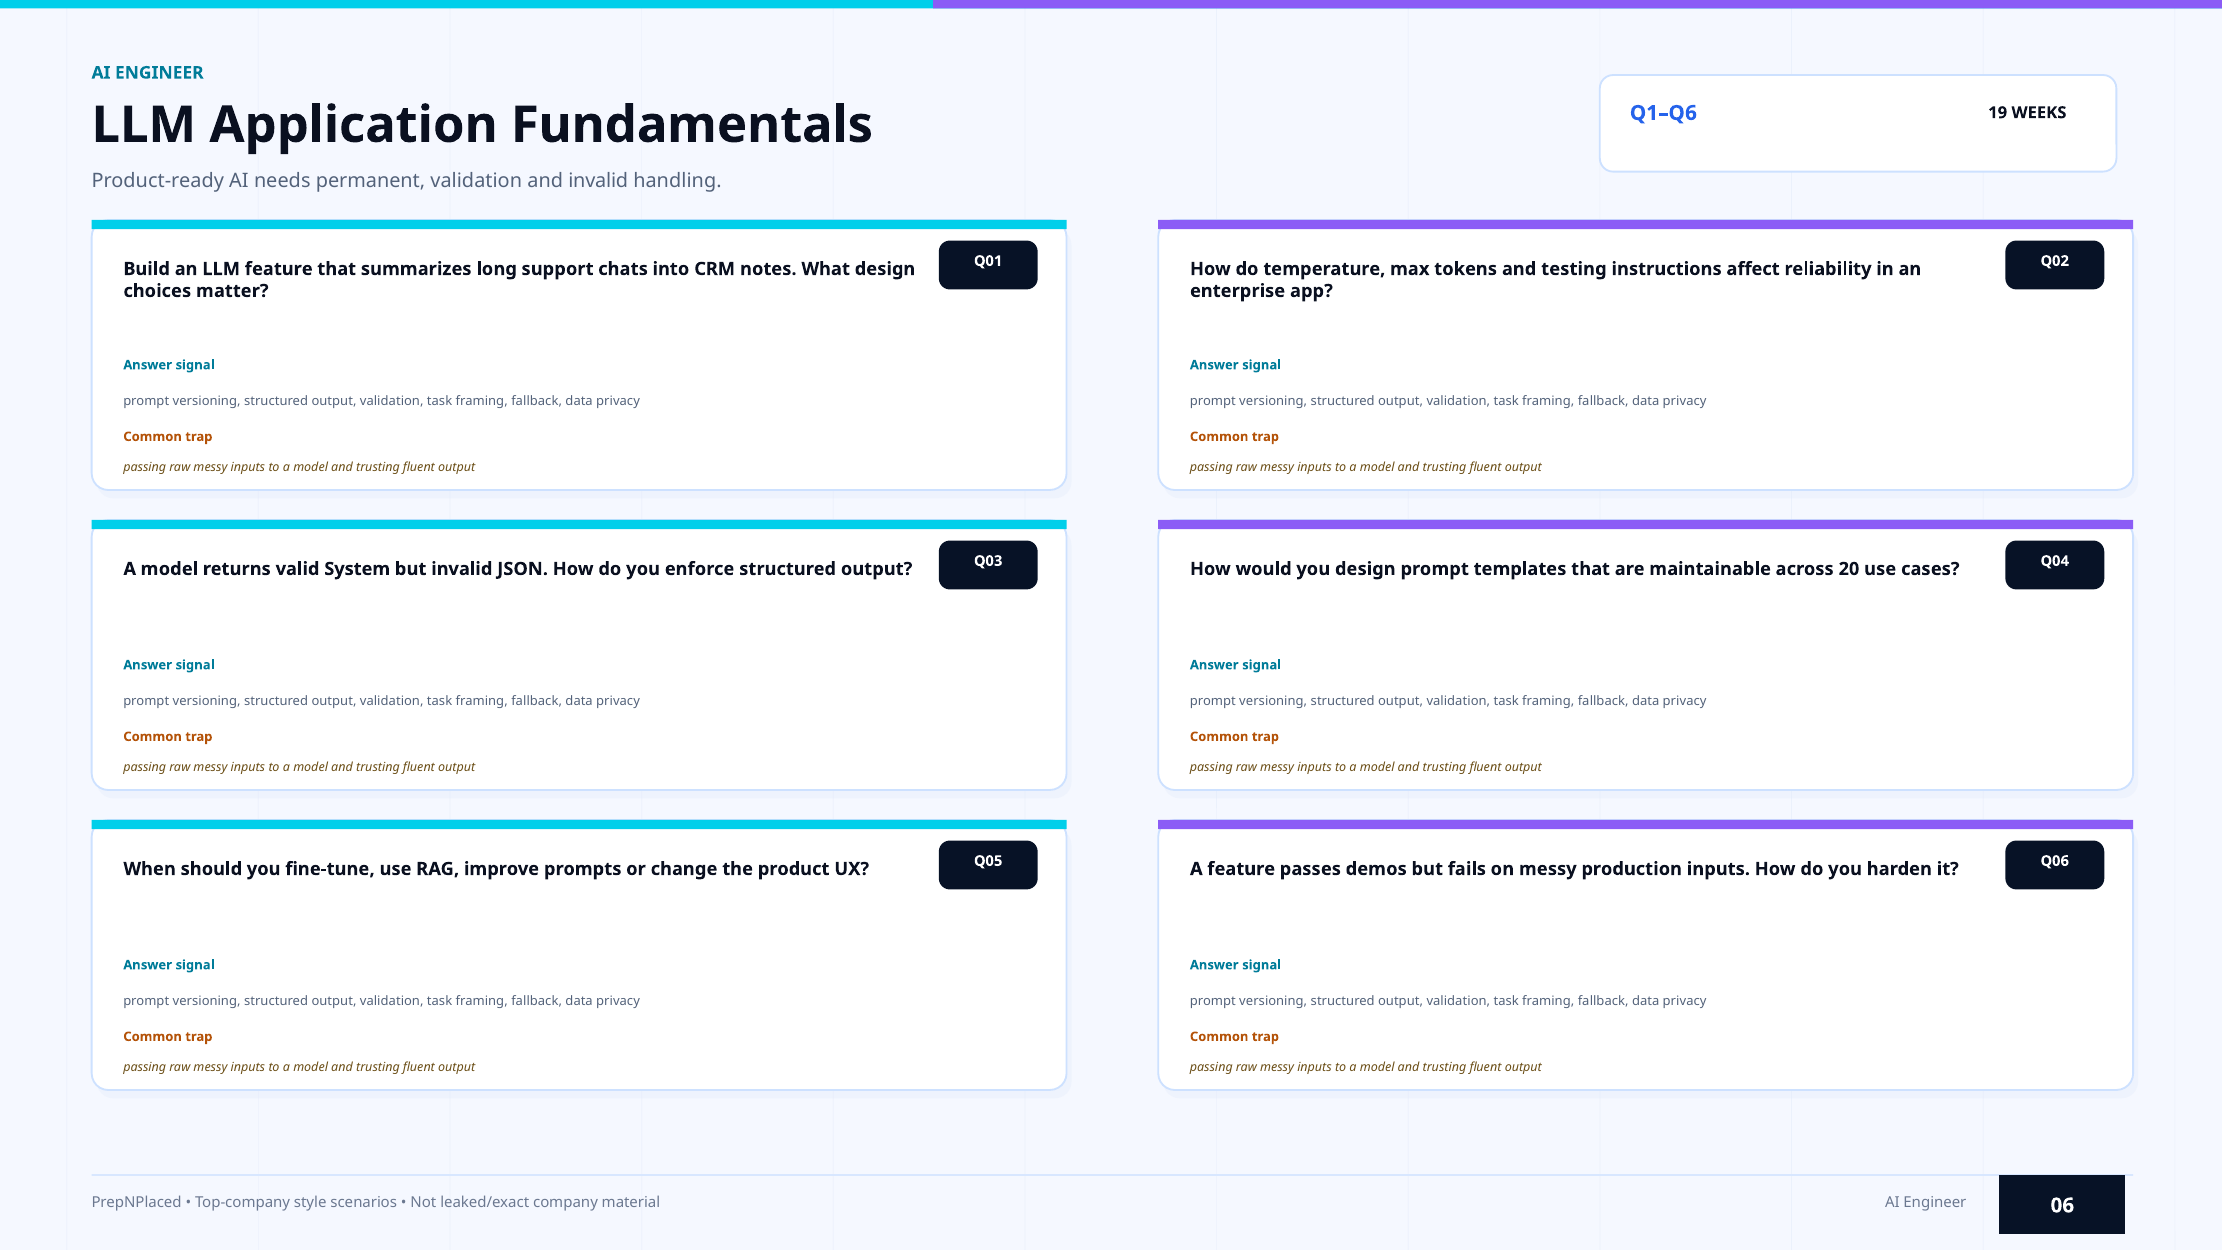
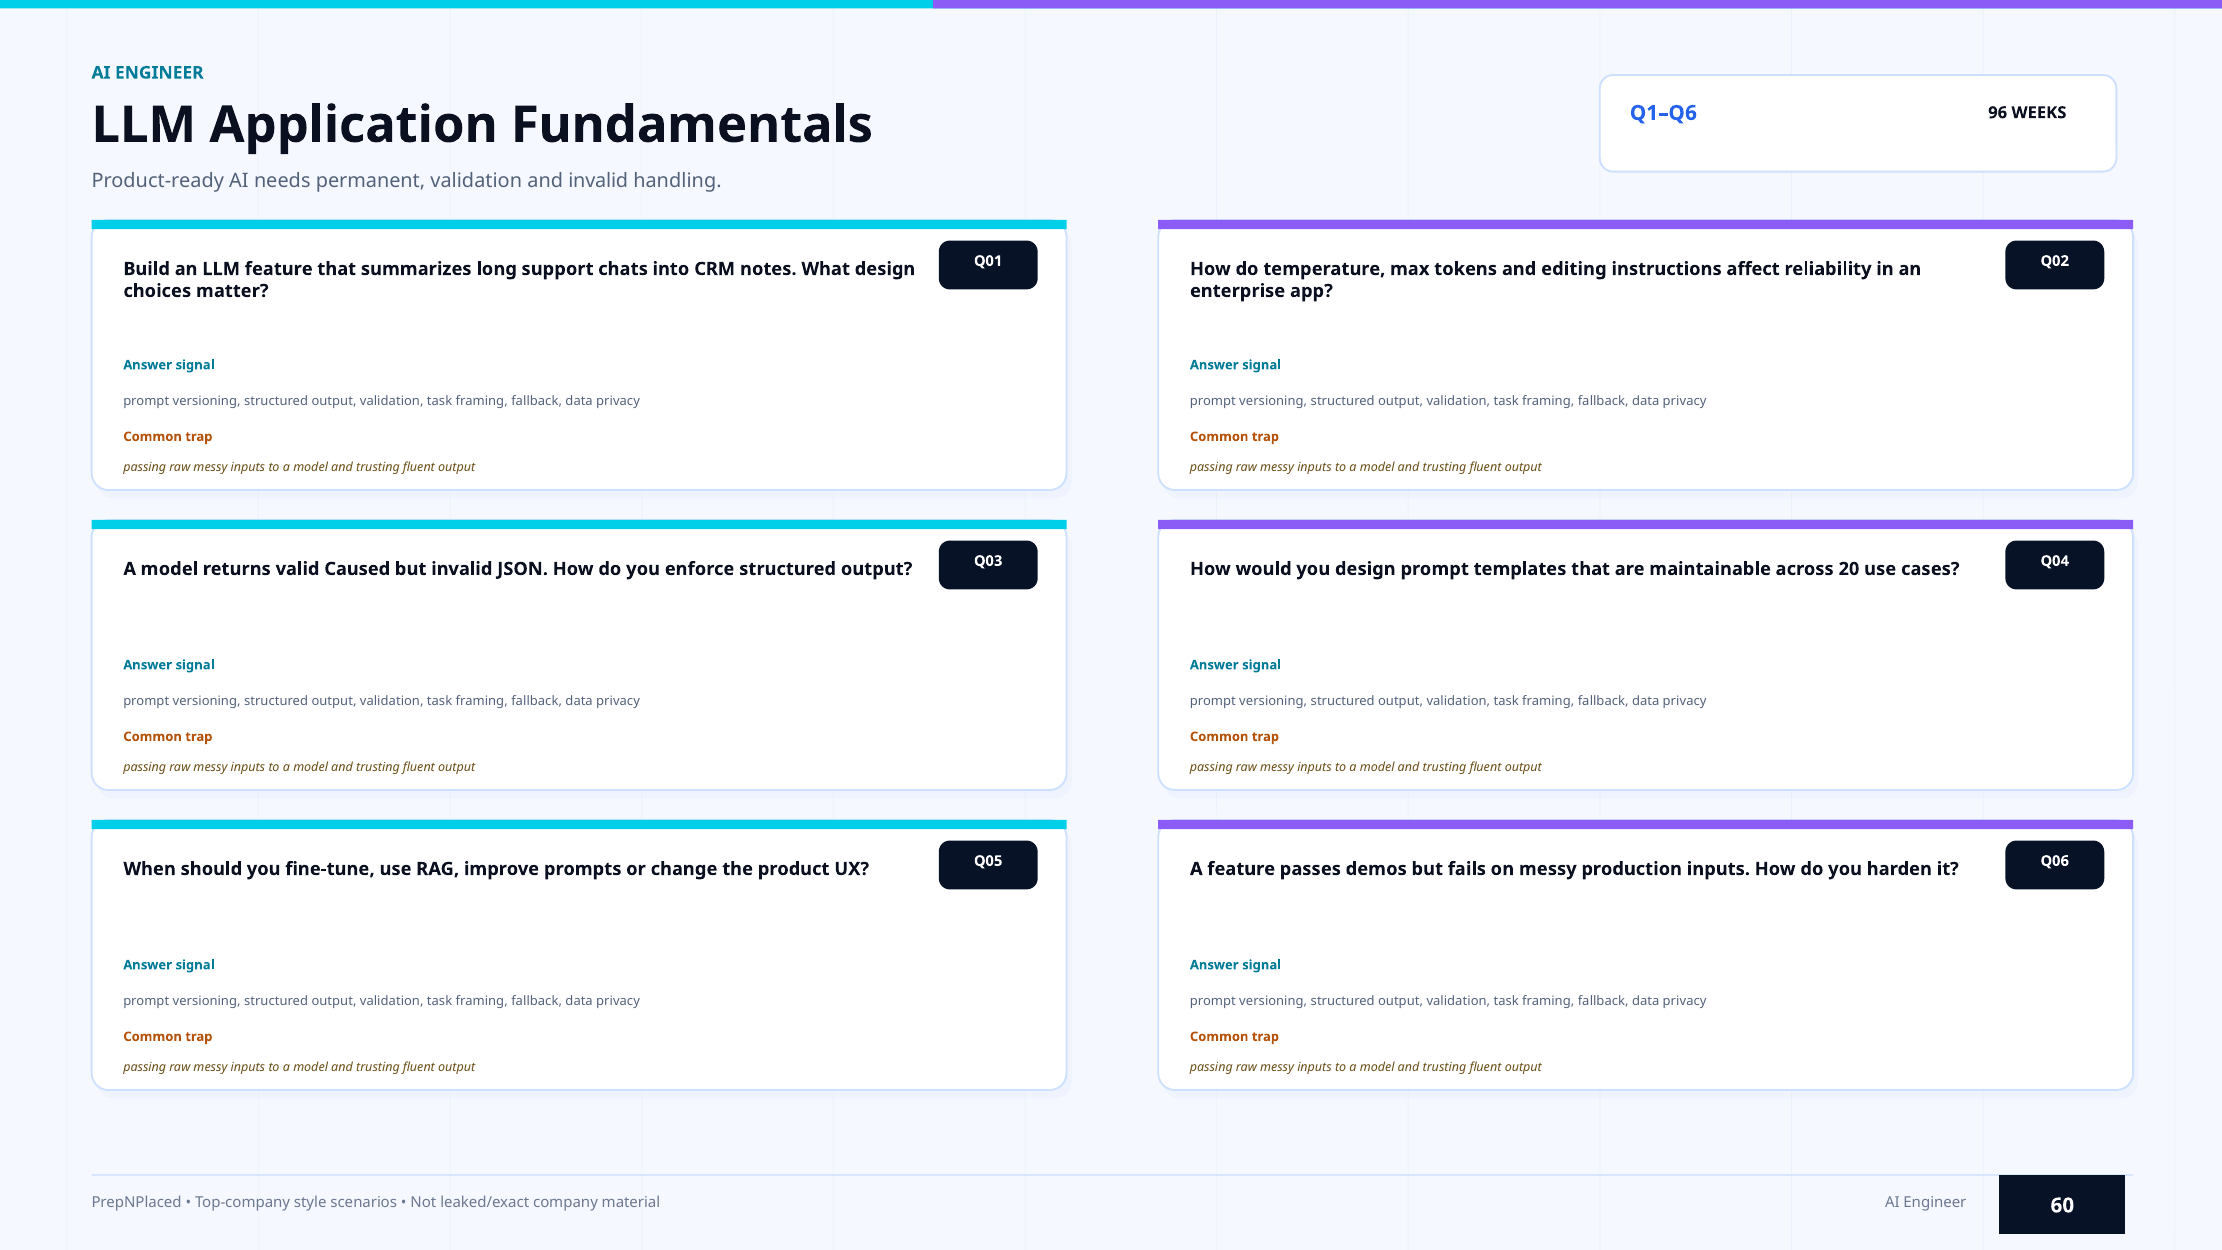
19: 19 -> 96
testing: testing -> editing
System: System -> Caused
06: 06 -> 60
